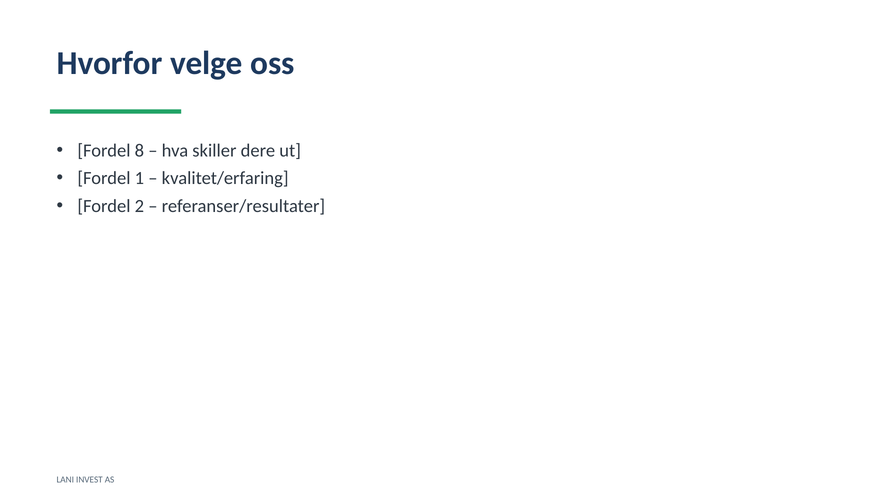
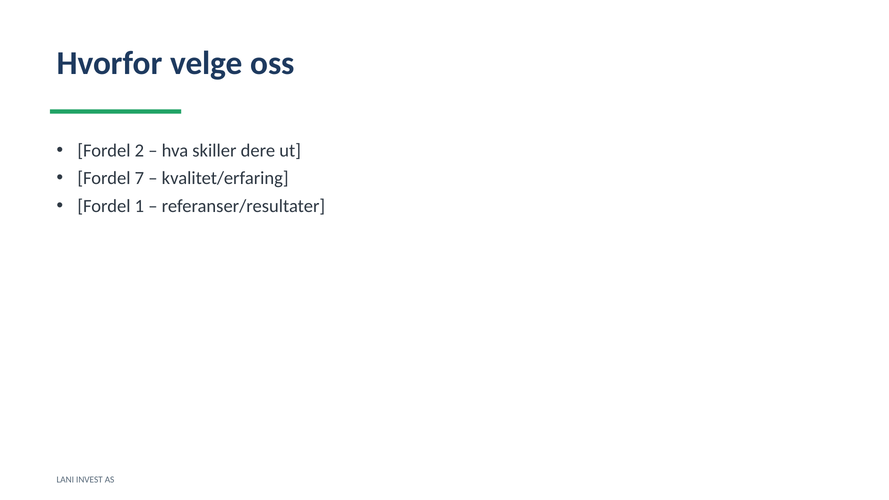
8: 8 -> 2
1: 1 -> 7
2: 2 -> 1
